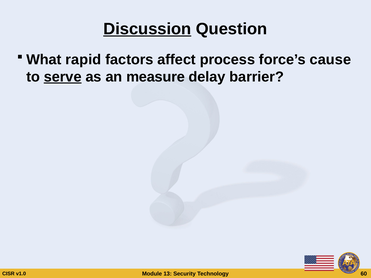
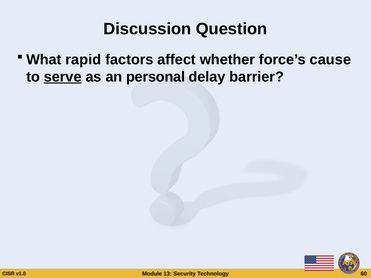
Discussion underline: present -> none
process: process -> whether
measure: measure -> personal
